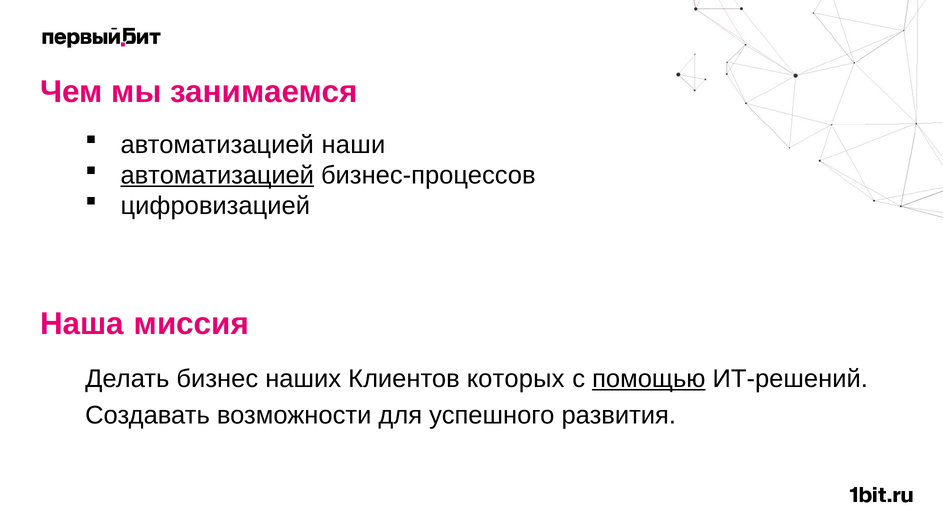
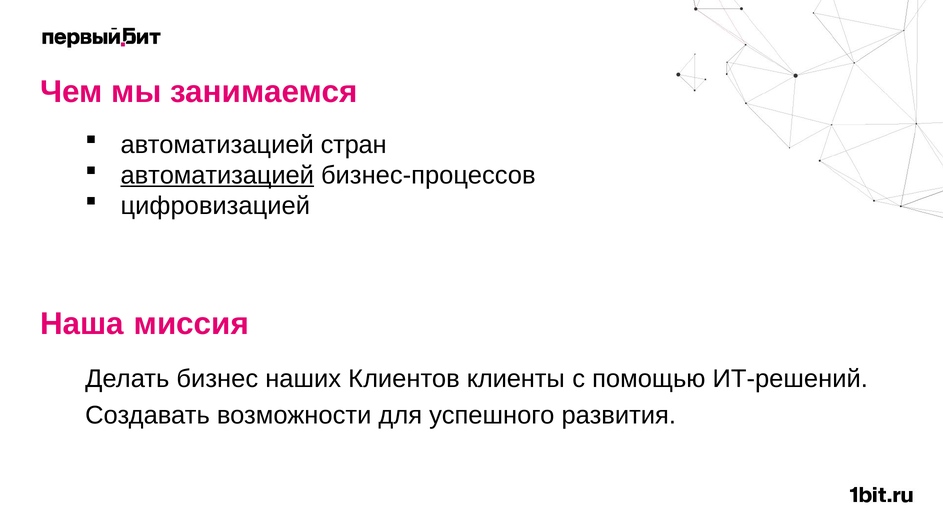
наши: наши -> стран
которых: которых -> клиенты
помощью underline: present -> none
